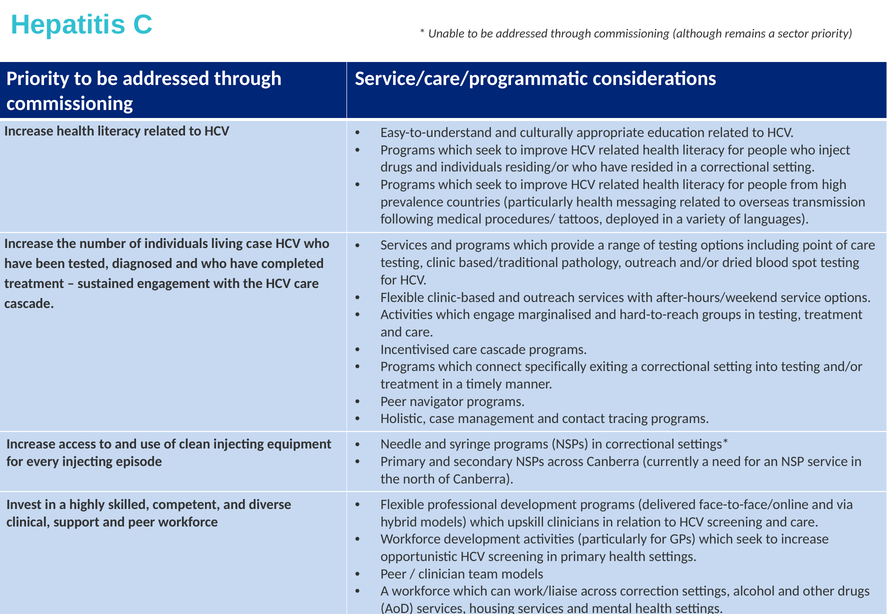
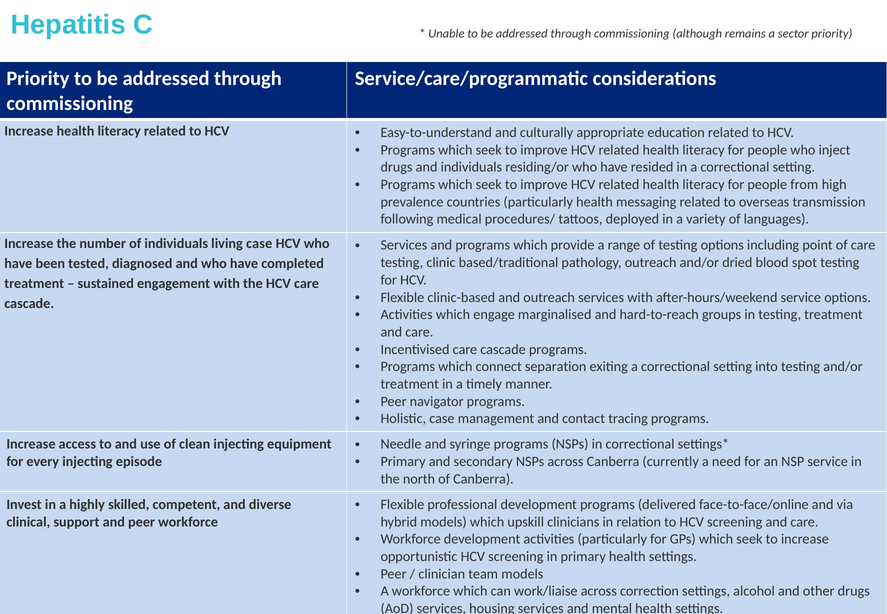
specifically: specifically -> separation
